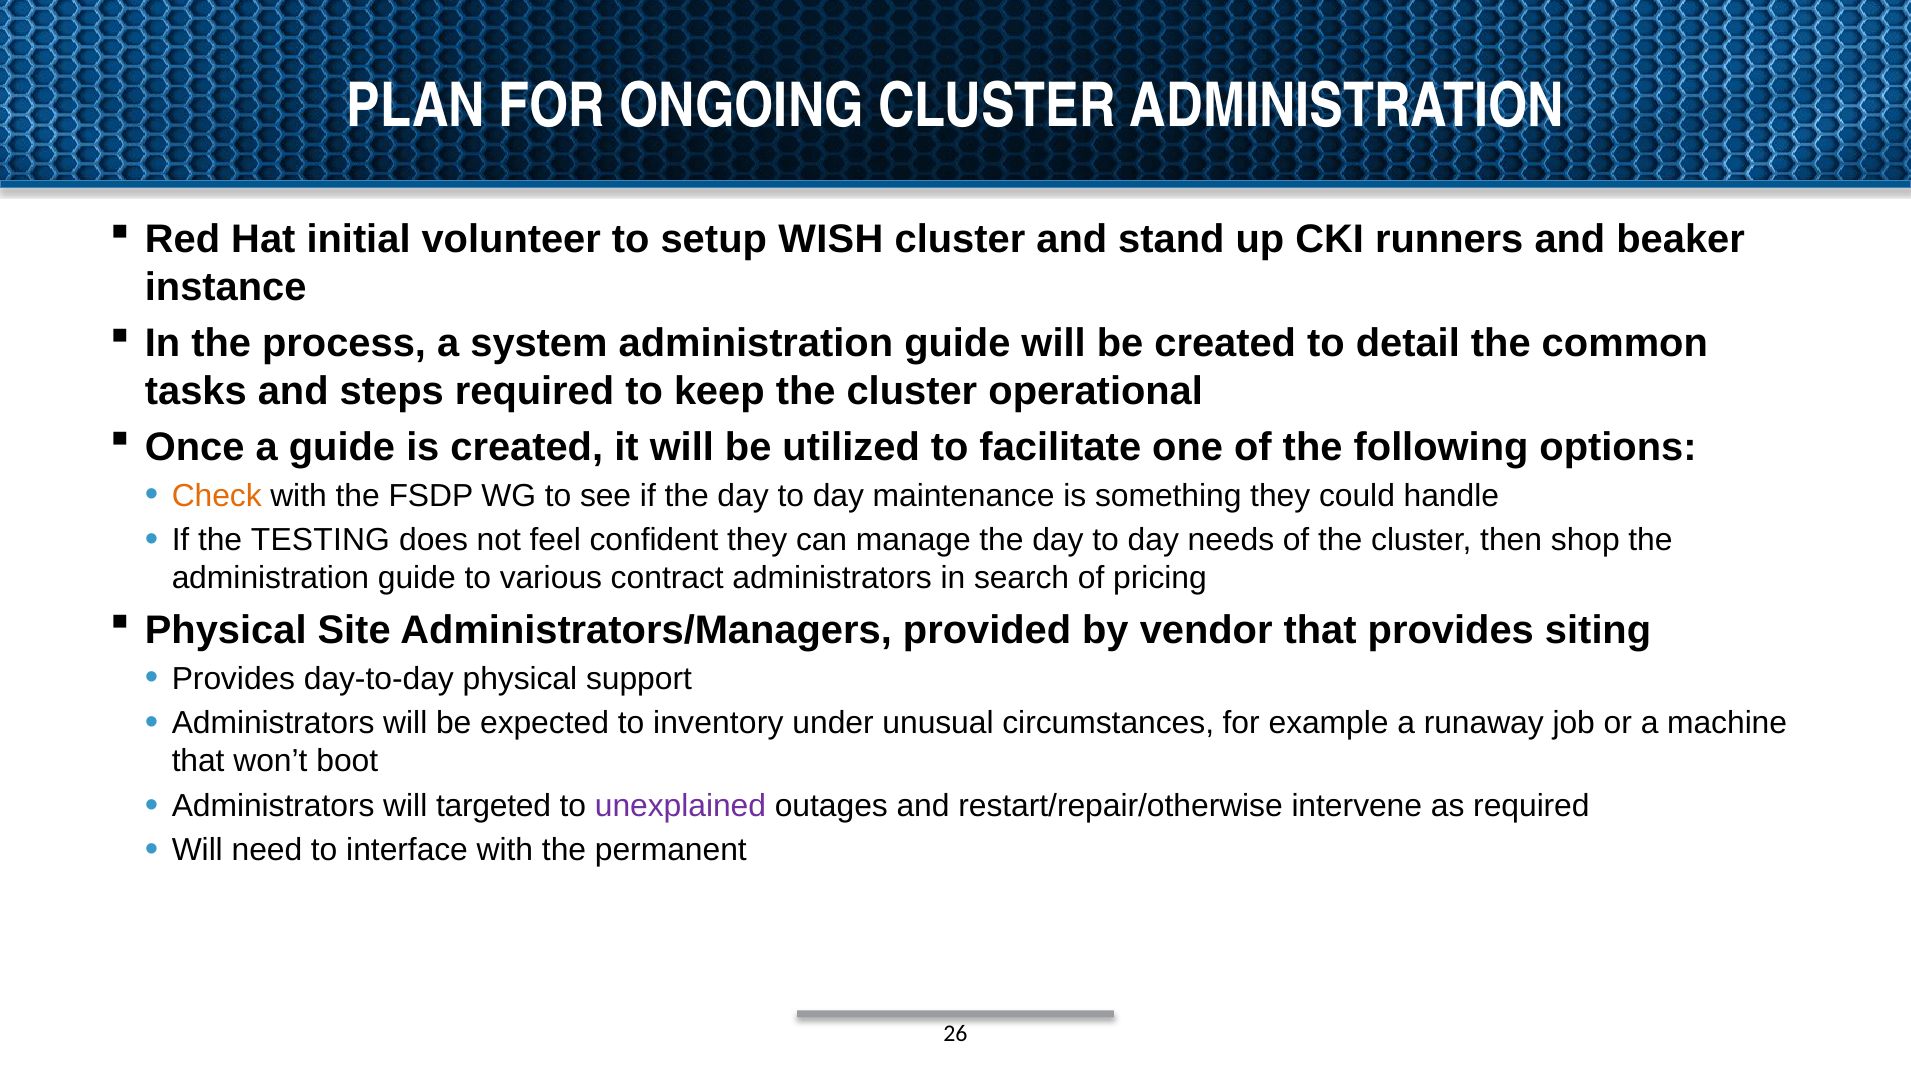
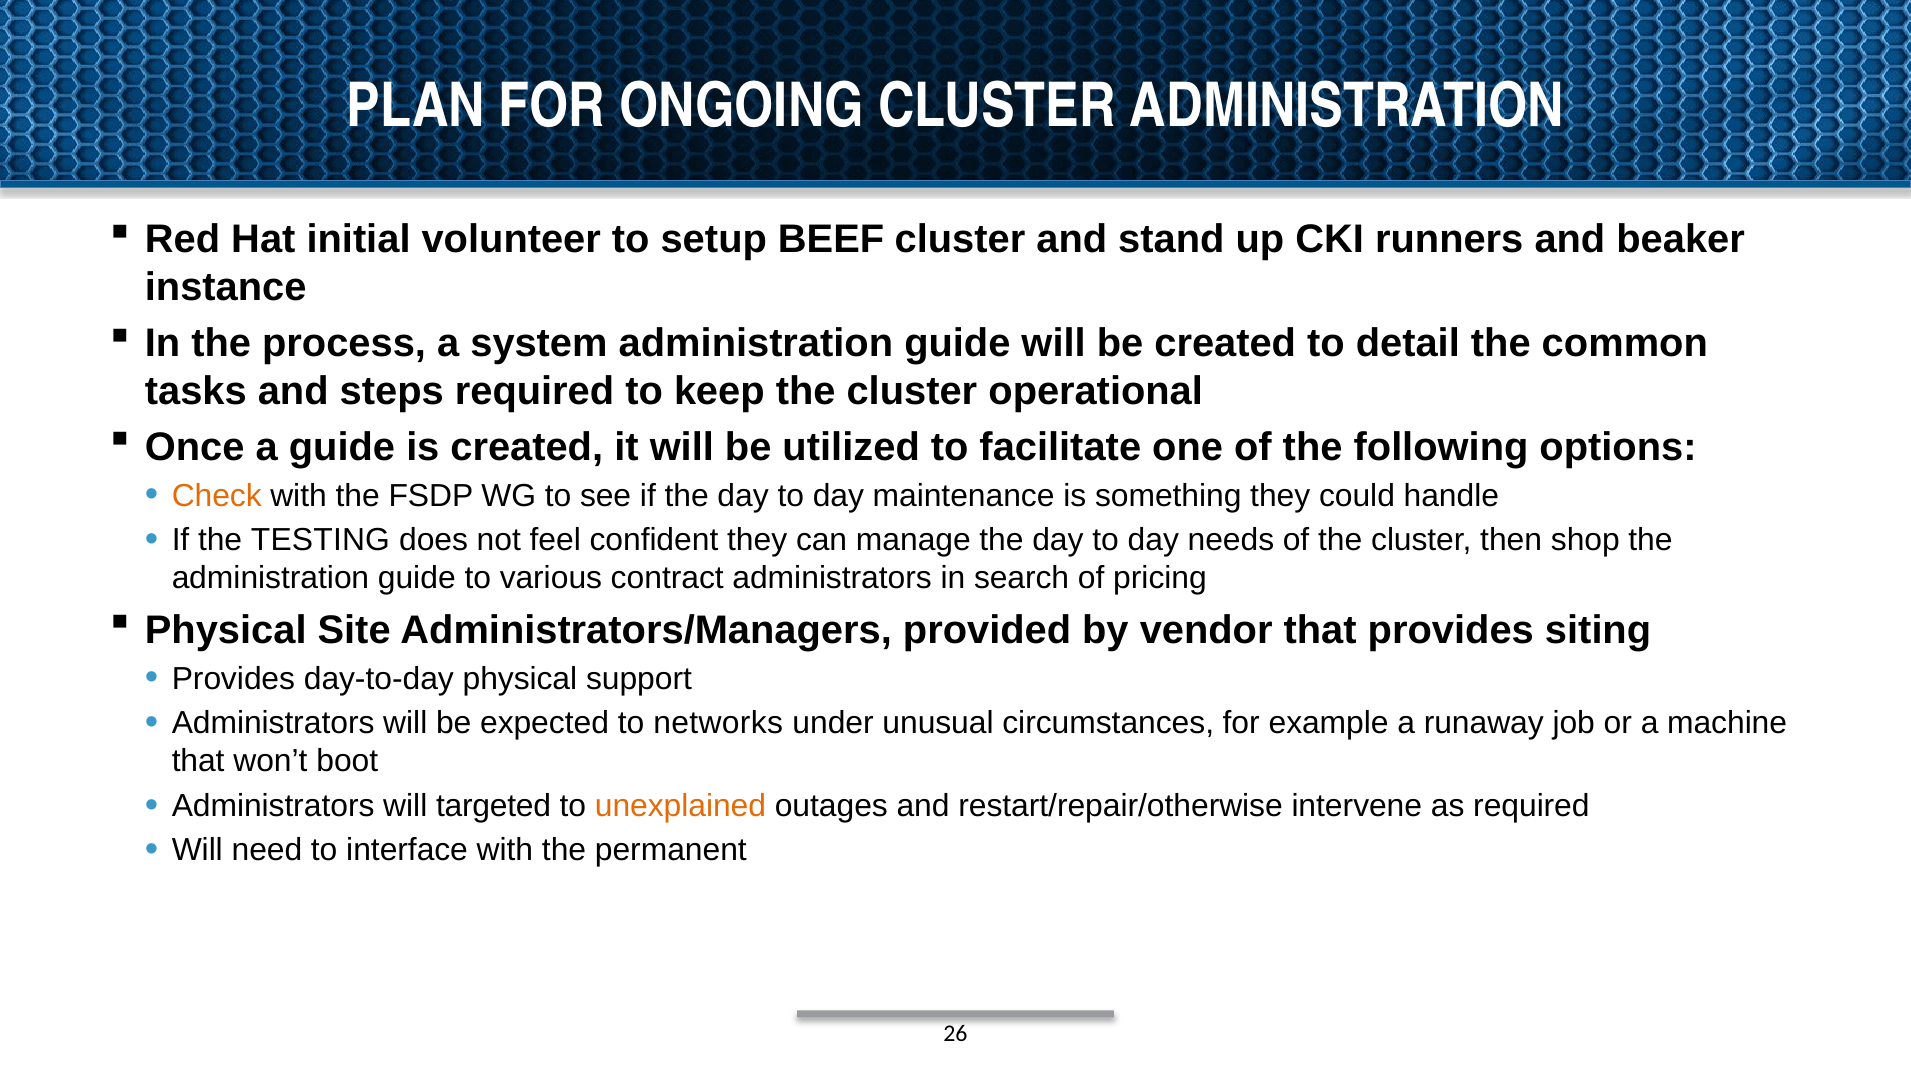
WISH: WISH -> BEEF
inventory: inventory -> networks
unexplained colour: purple -> orange
